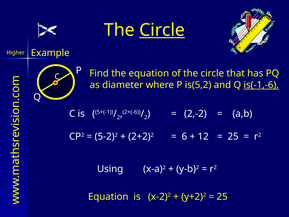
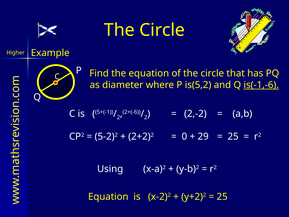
Circle at (162, 30) underline: present -> none
6: 6 -> 0
12: 12 -> 29
